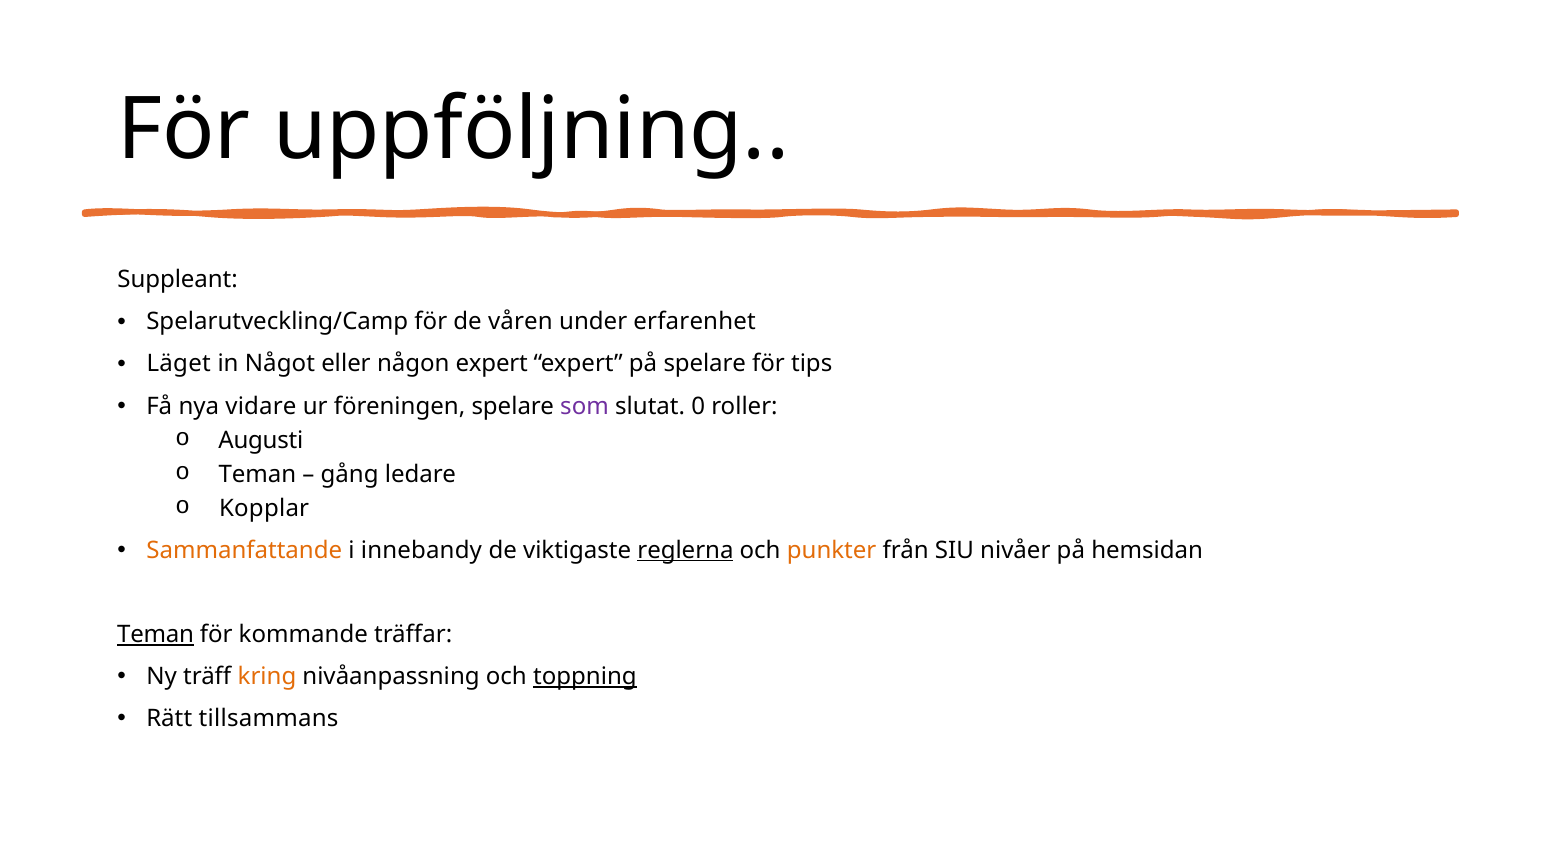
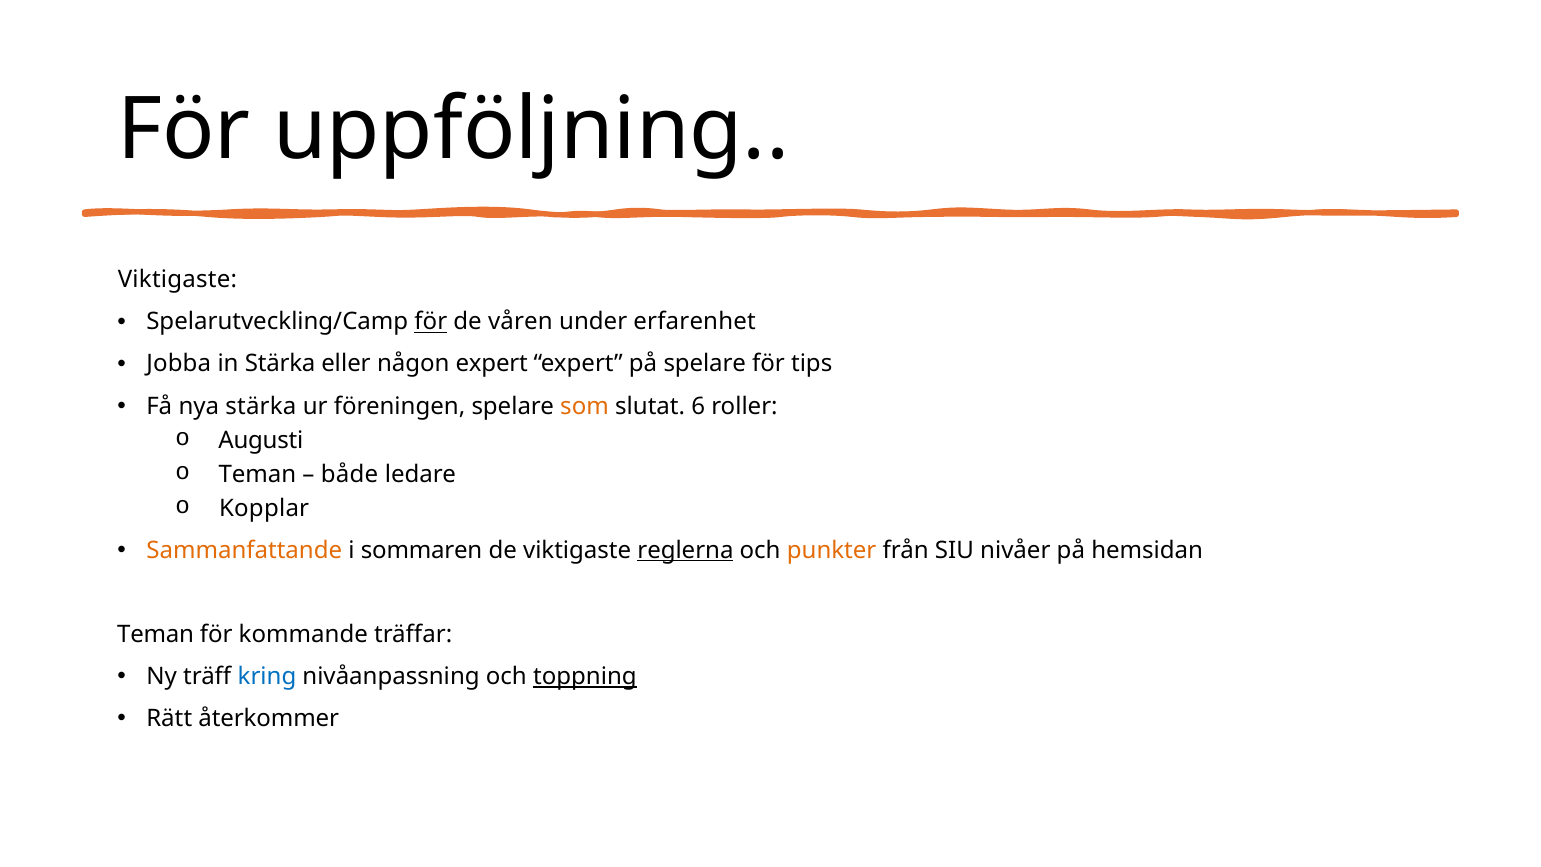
Suppleant at (178, 280): Suppleant -> Viktigaste
för at (431, 322) underline: none -> present
Läget: Läget -> Jobba
in Något: Något -> Stärka
nya vidare: vidare -> stärka
som colour: purple -> orange
0: 0 -> 6
gång: gång -> både
innebandy: innebandy -> sommaren
Teman at (156, 634) underline: present -> none
kring colour: orange -> blue
tillsammans: tillsammans -> återkommer
